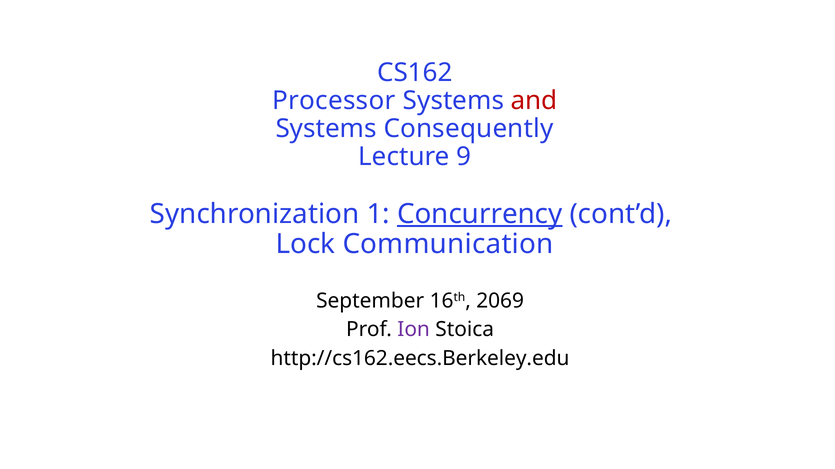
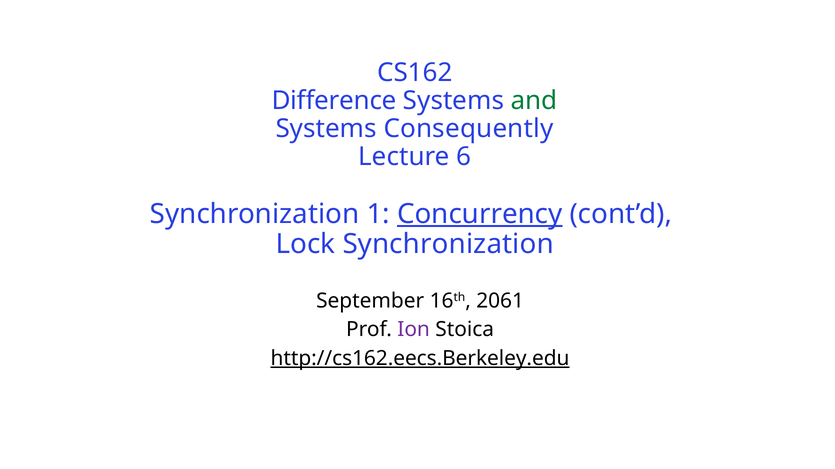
Processor: Processor -> Difference
and colour: red -> green
9: 9 -> 6
Lock Communication: Communication -> Synchronization
2069: 2069 -> 2061
http://cs162.eecs.Berkeley.edu underline: none -> present
